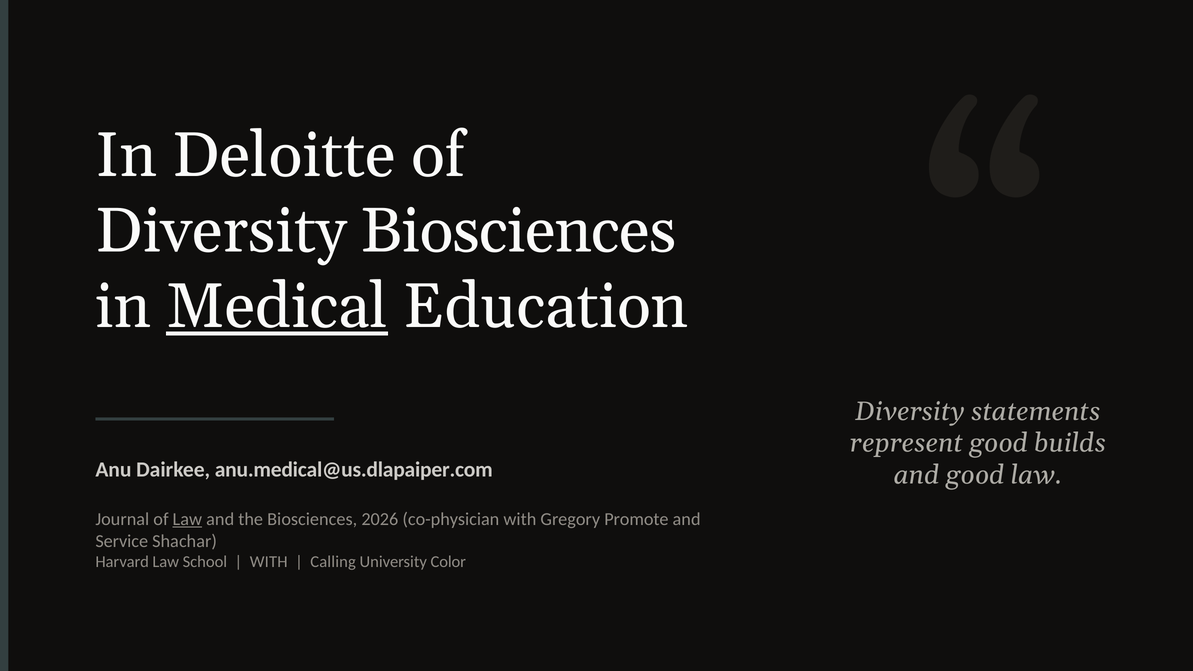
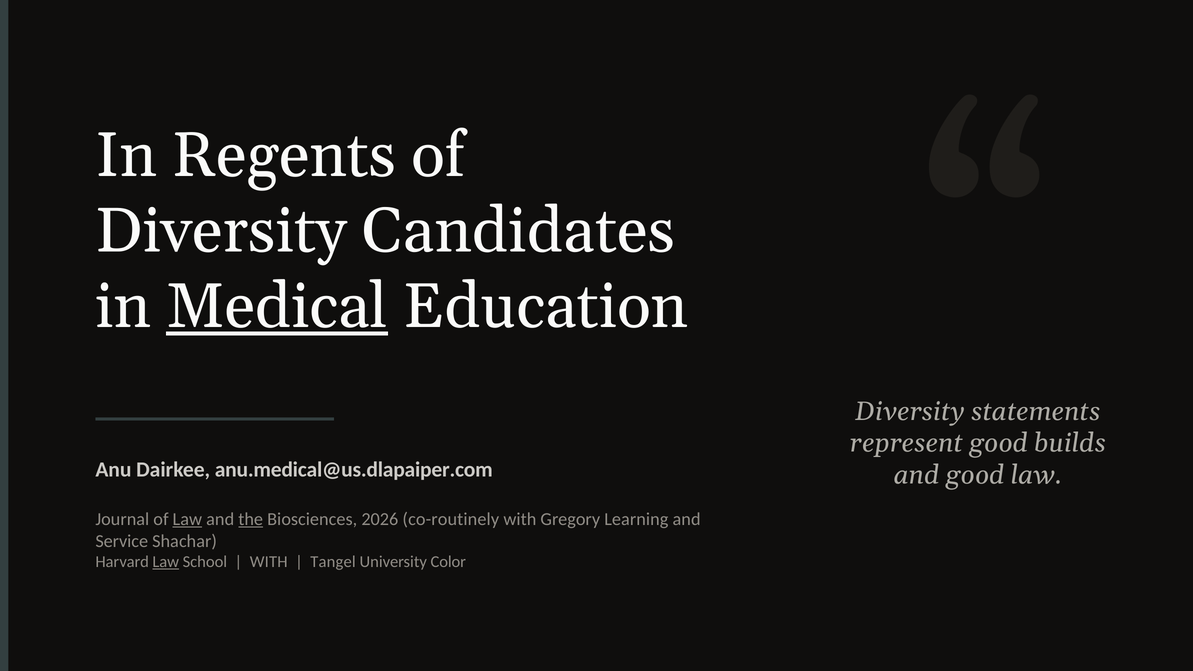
Deloitte: Deloitte -> Regents
Diversity Biosciences: Biosciences -> Candidates
the underline: none -> present
co-physician: co-physician -> co-routinely
Promote: Promote -> Learning
Law at (166, 562) underline: none -> present
Calling: Calling -> Tangel
